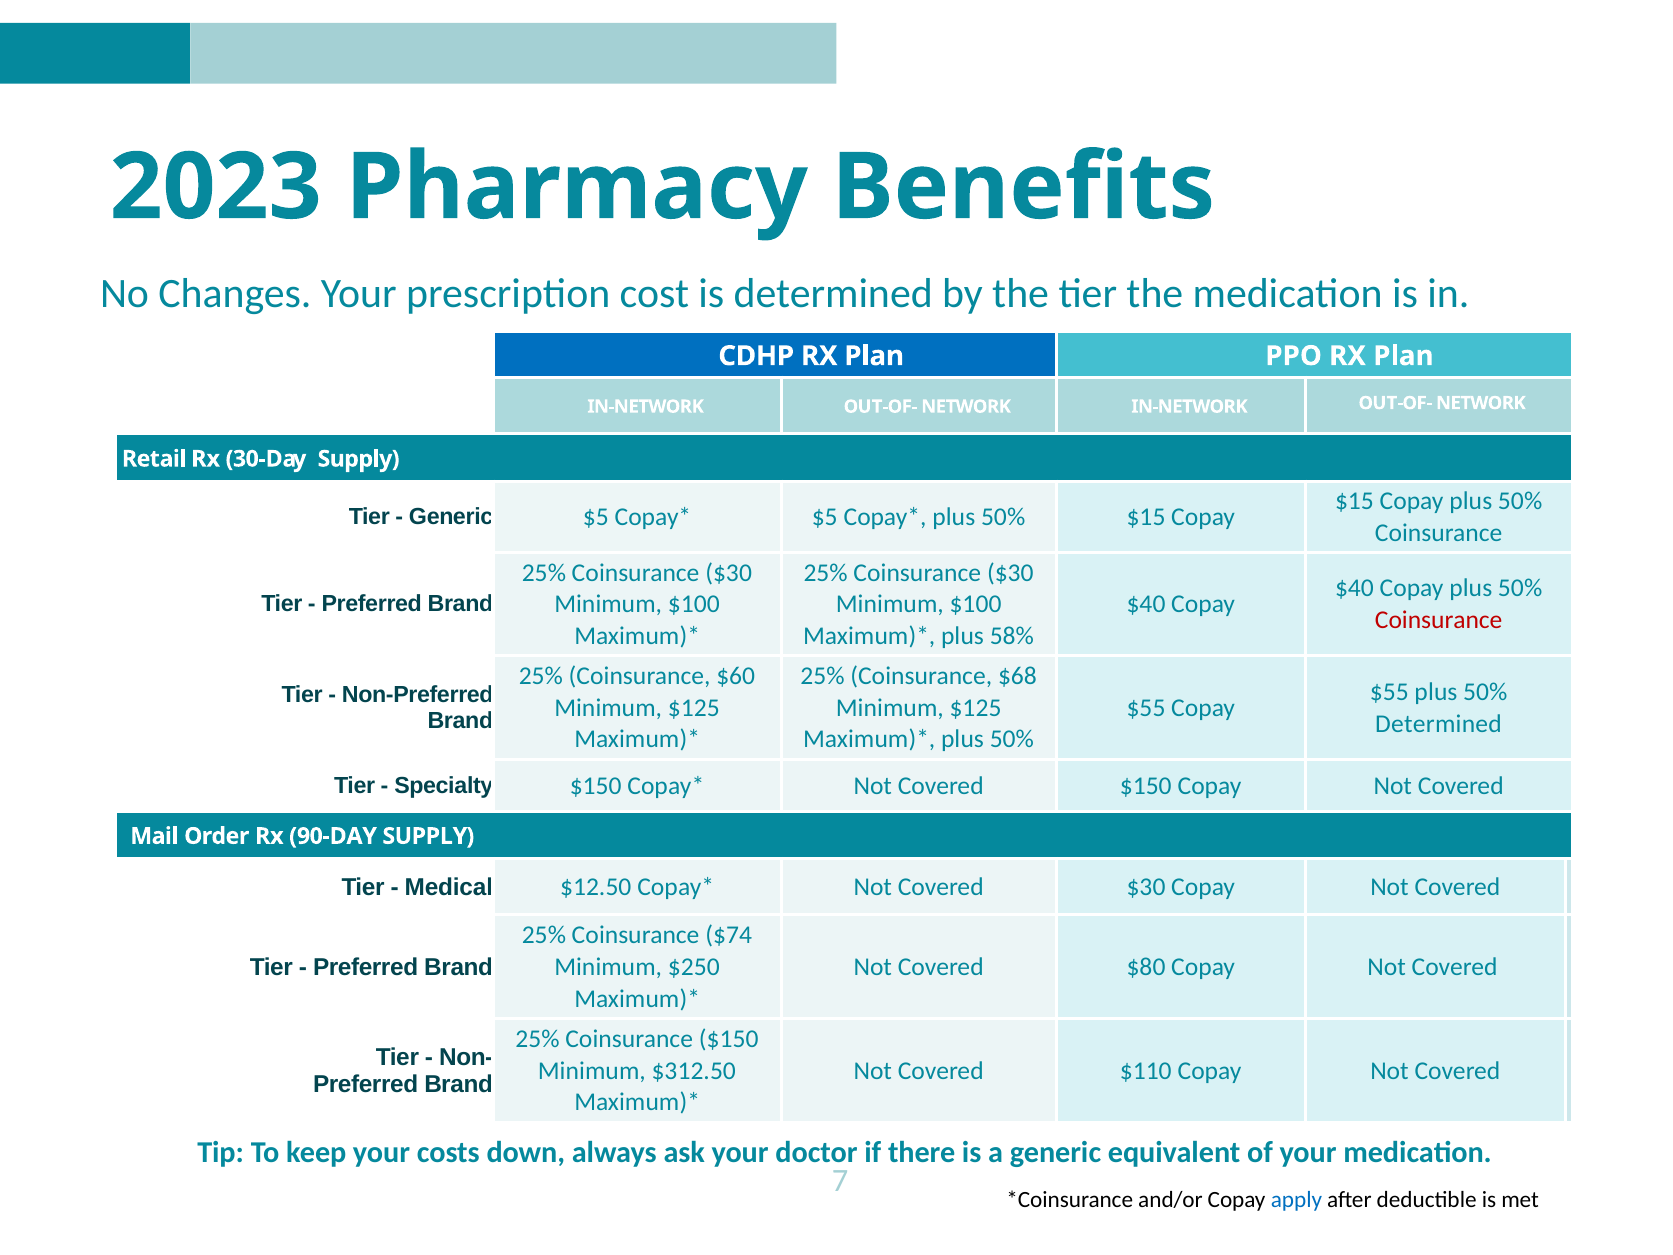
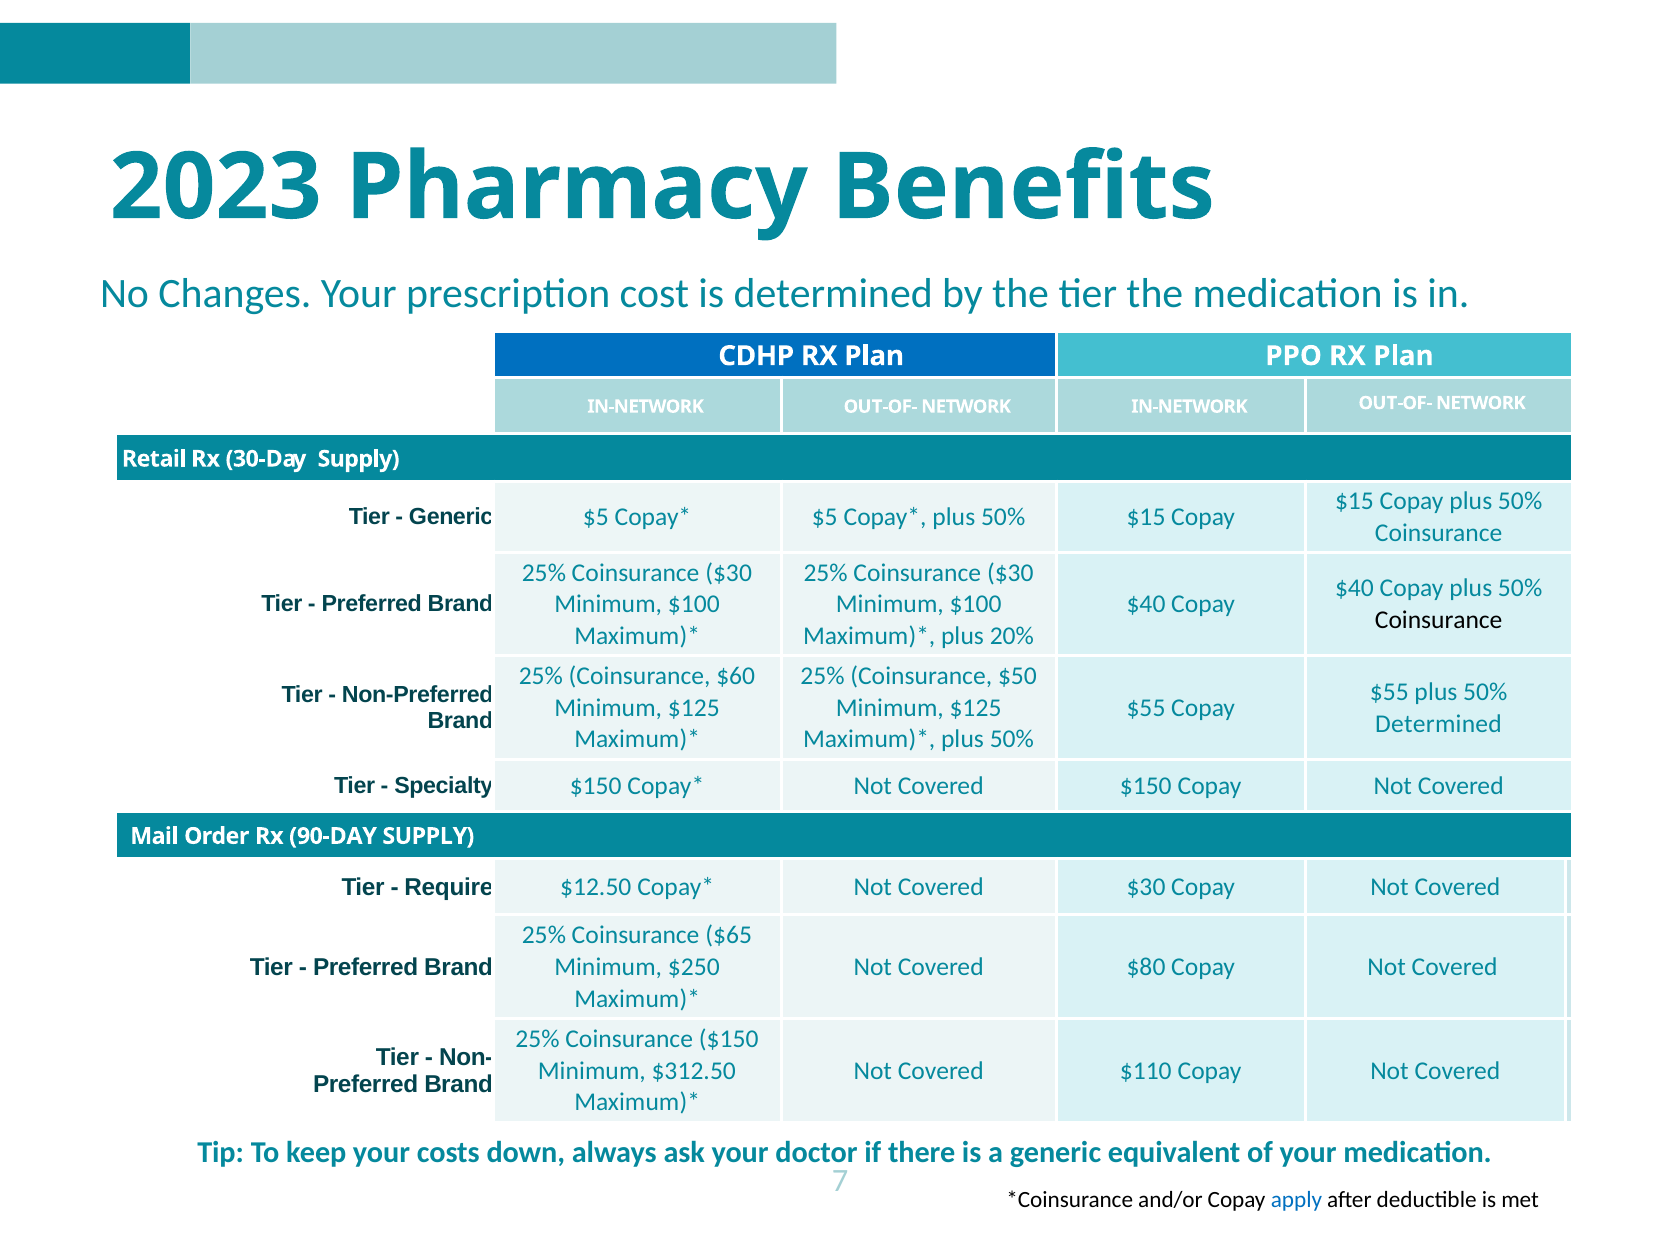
Coinsurance at (1439, 620) colour: red -> black
58%: 58% -> 20%
$68: $68 -> $50
Medical: Medical -> Require
$74: $74 -> $65
